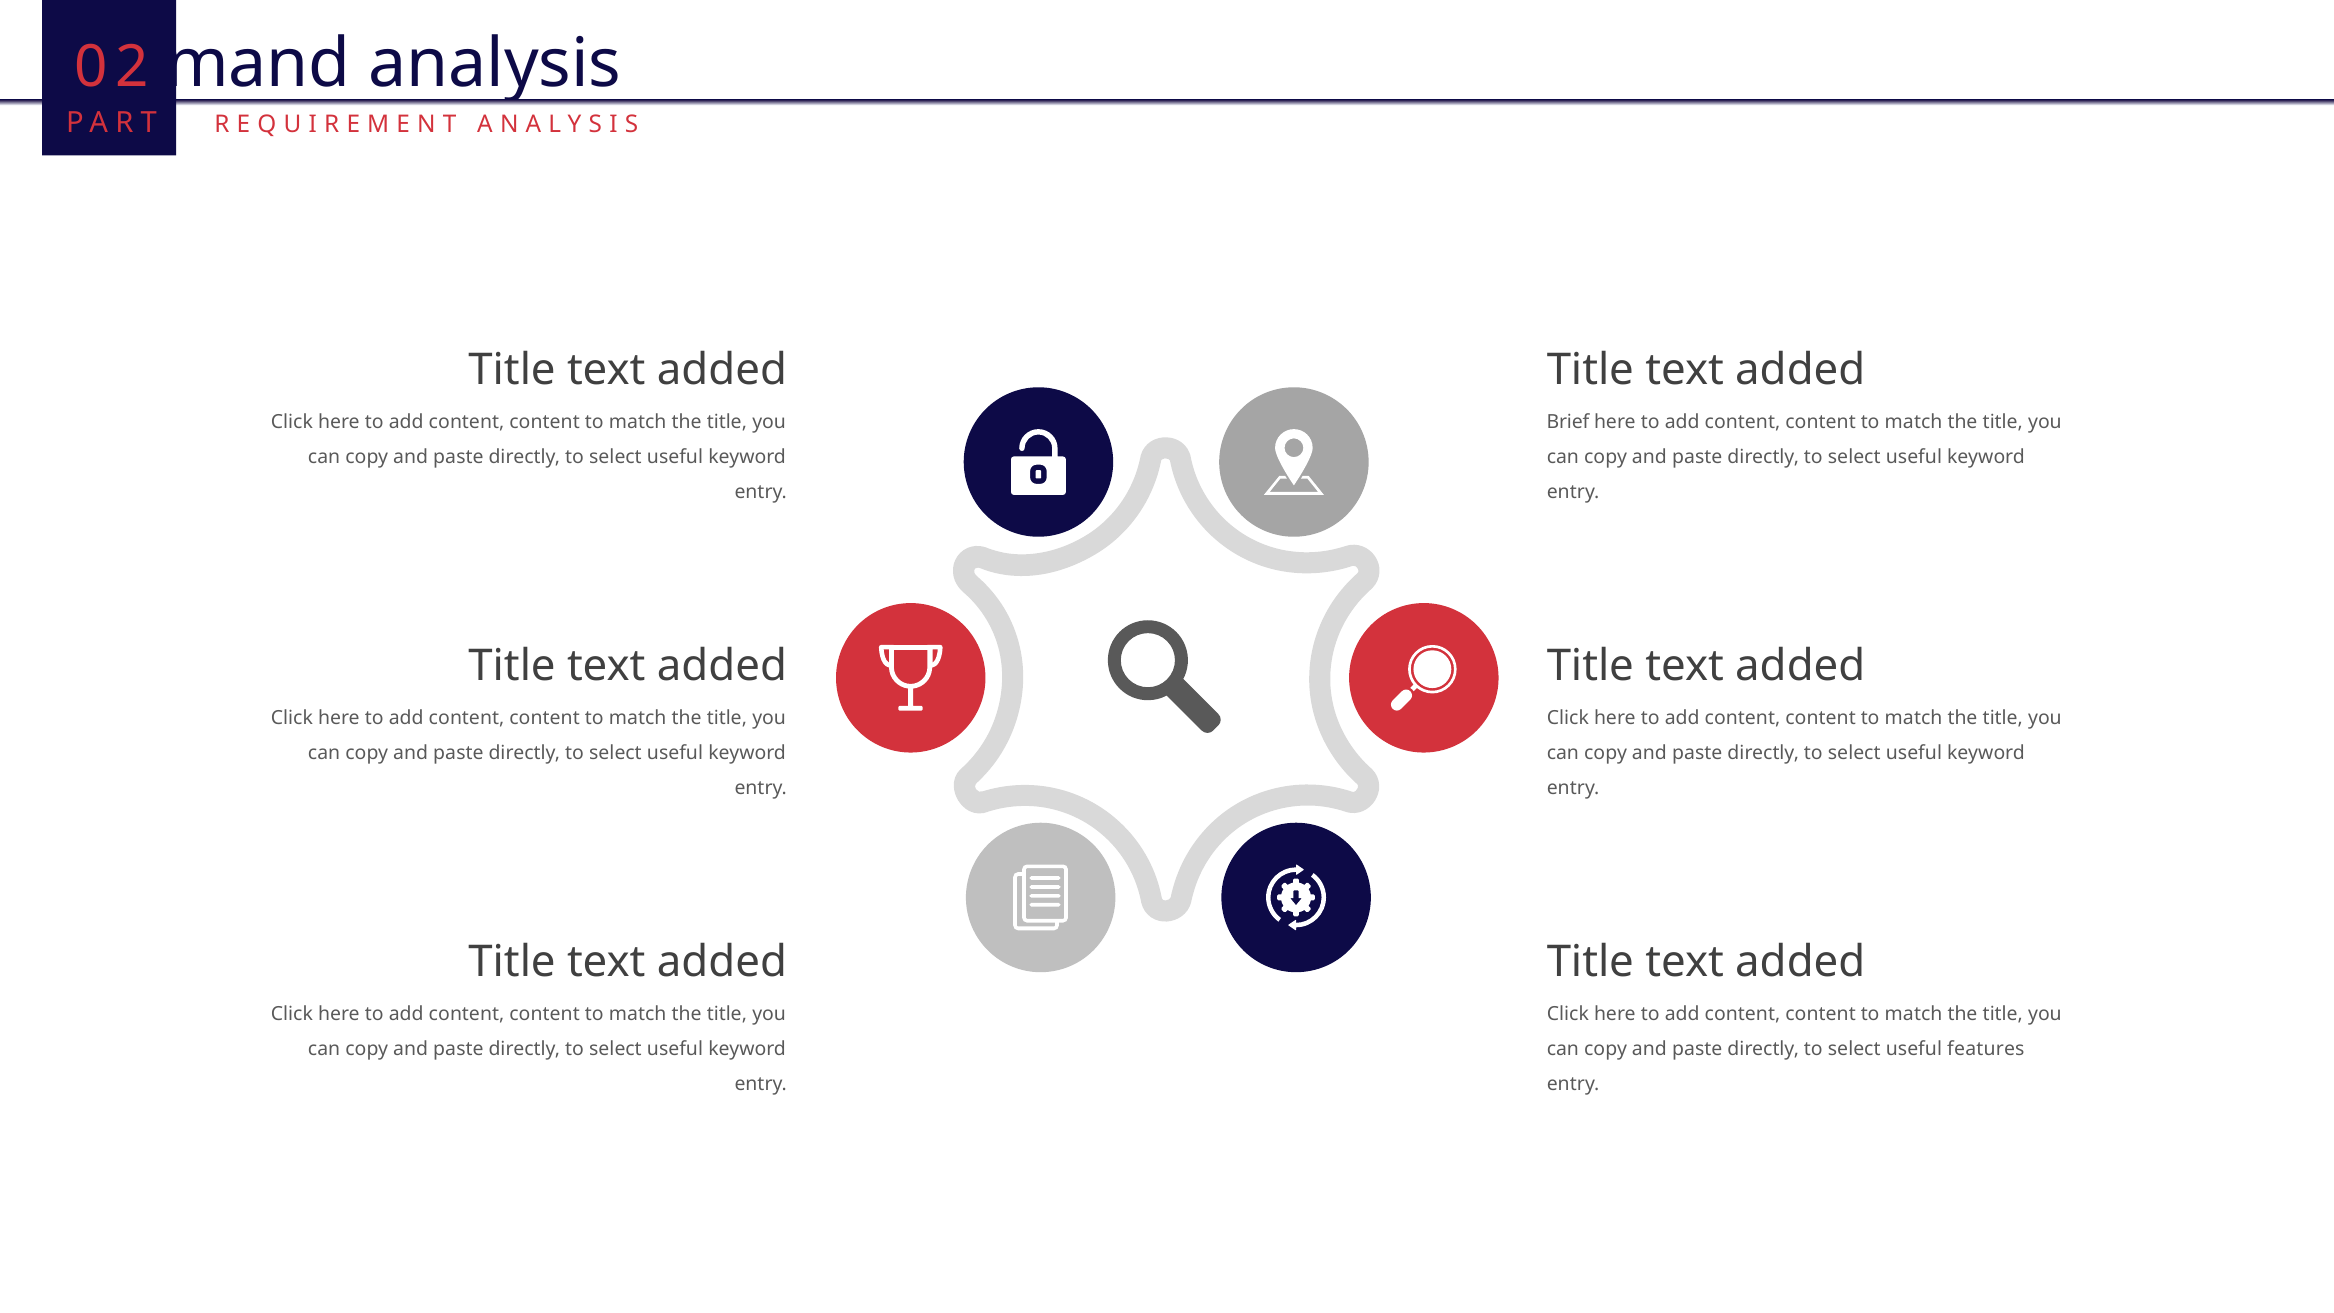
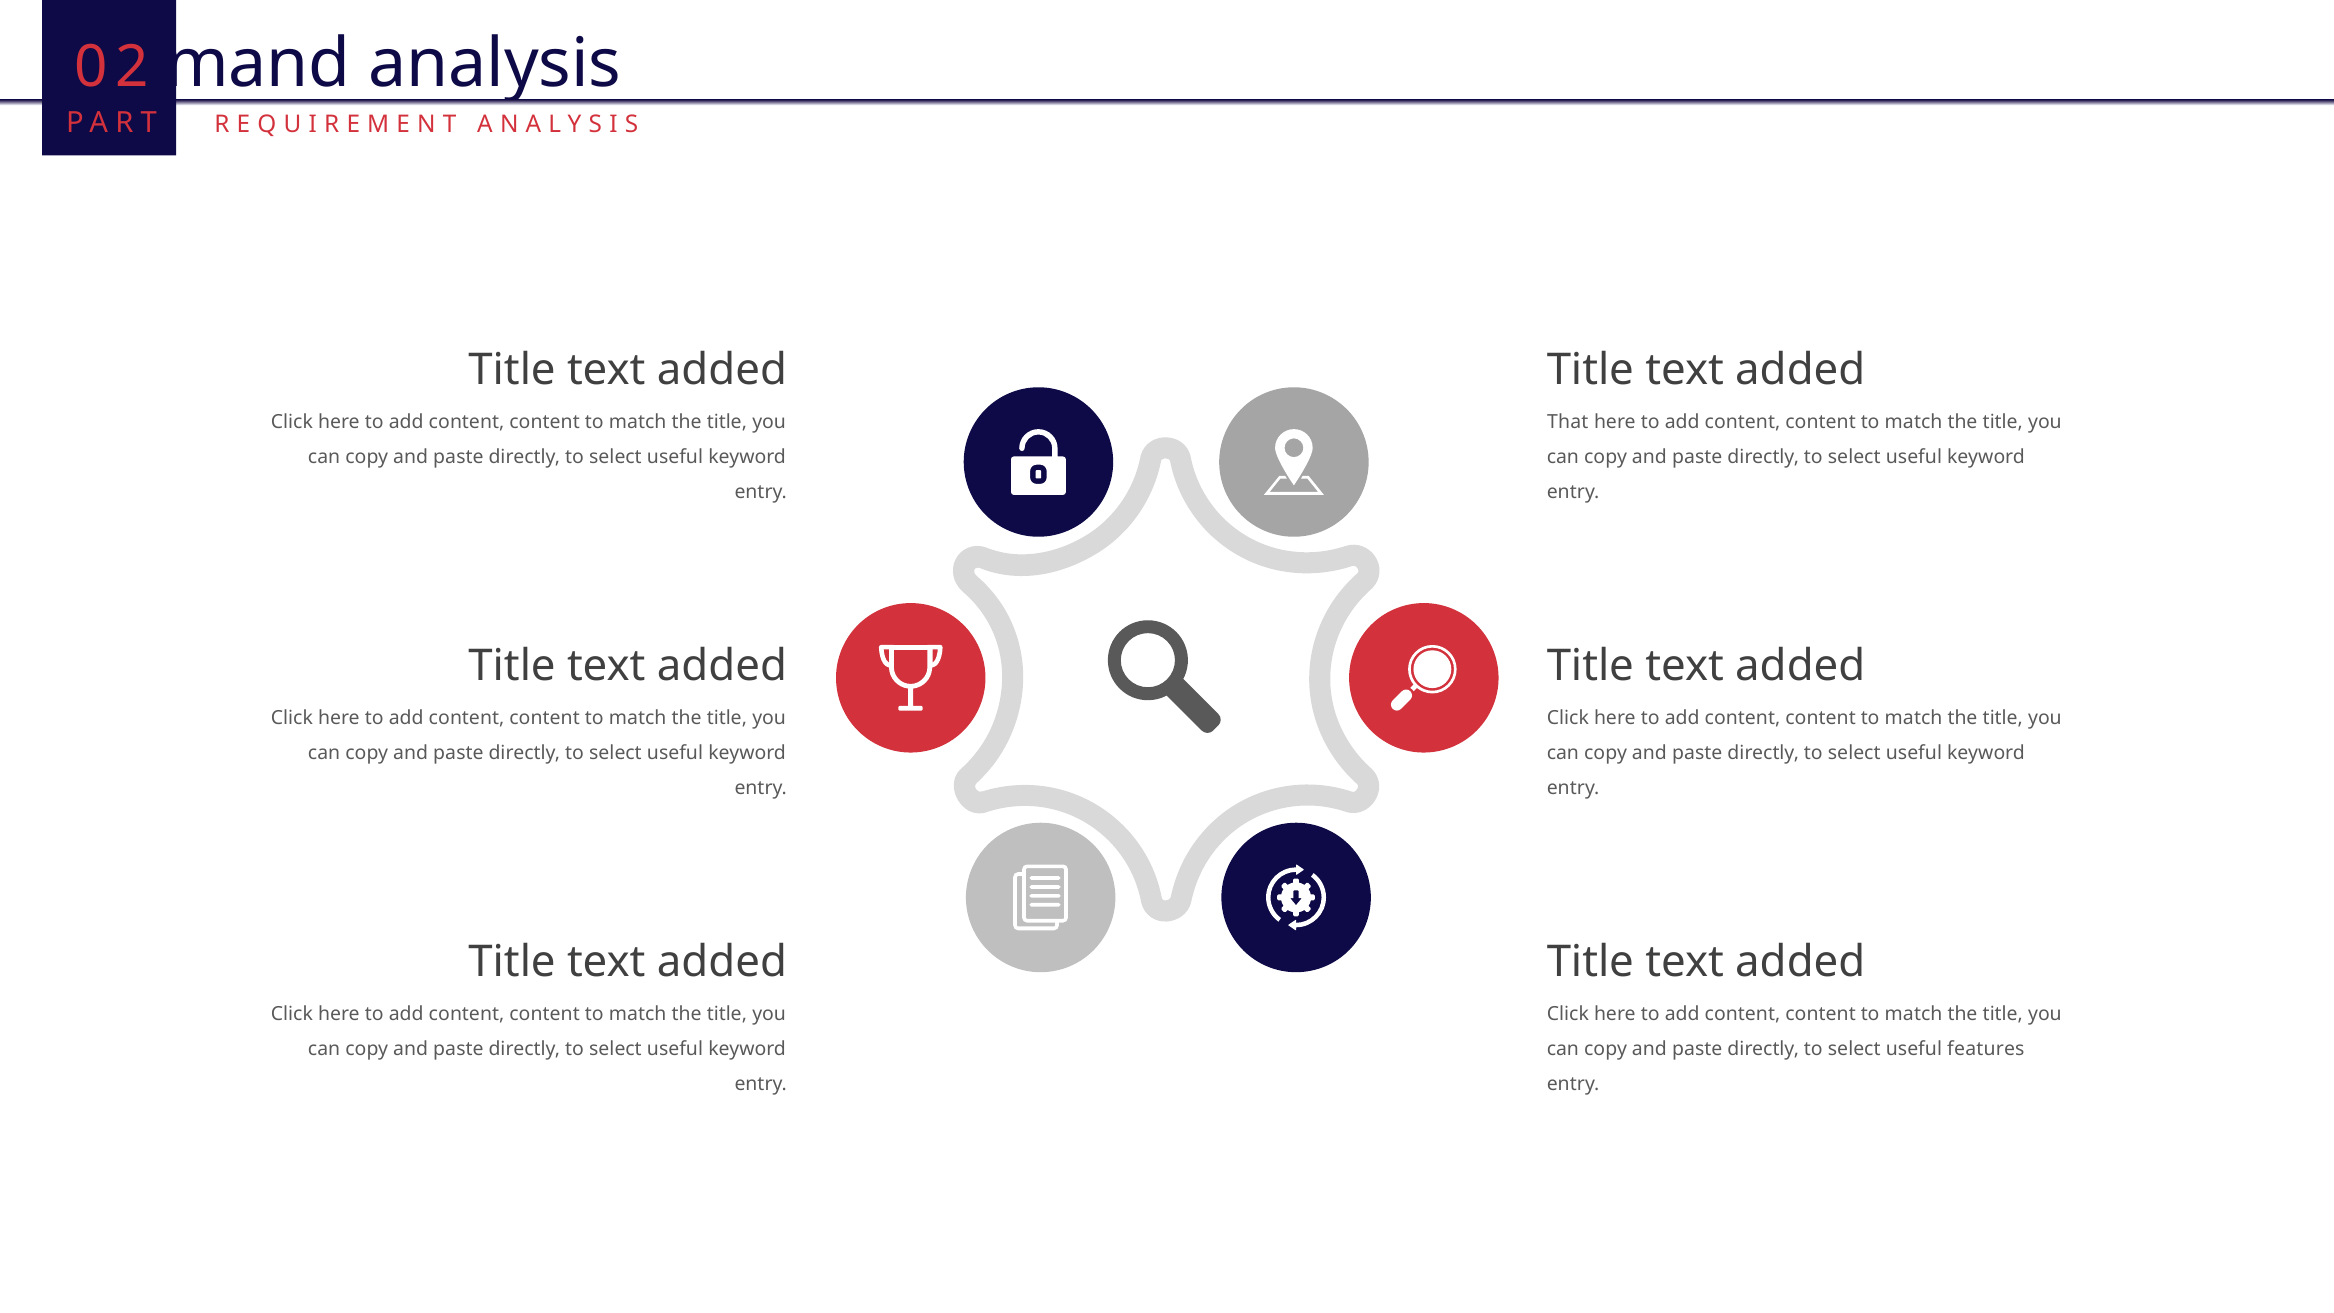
Brief: Brief -> That
